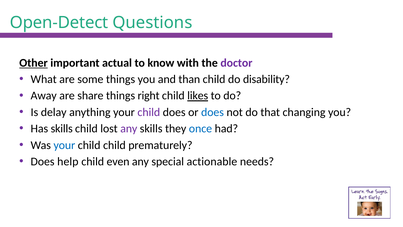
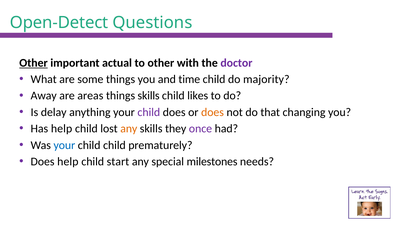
to know: know -> other
than: than -> time
disability: disability -> majority
share: share -> areas
things right: right -> skills
likes underline: present -> none
does at (213, 112) colour: blue -> orange
Has skills: skills -> help
any at (129, 129) colour: purple -> orange
once colour: blue -> purple
even: even -> start
actionable: actionable -> milestones
